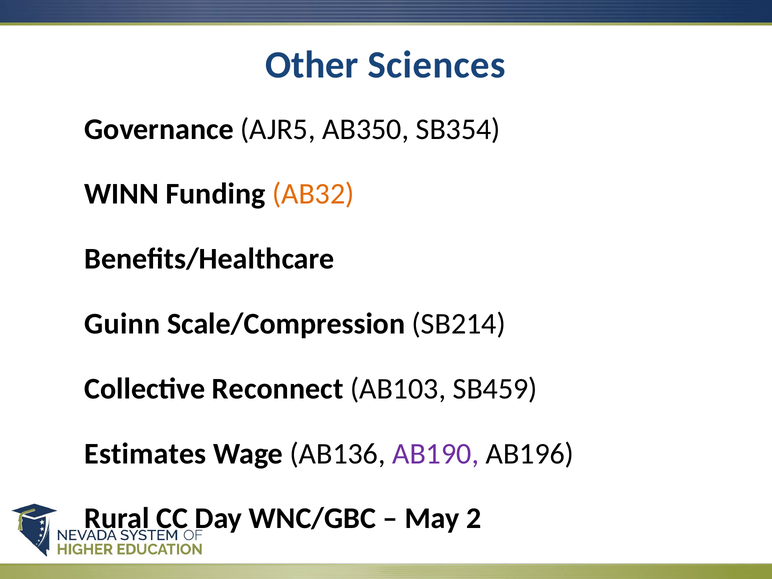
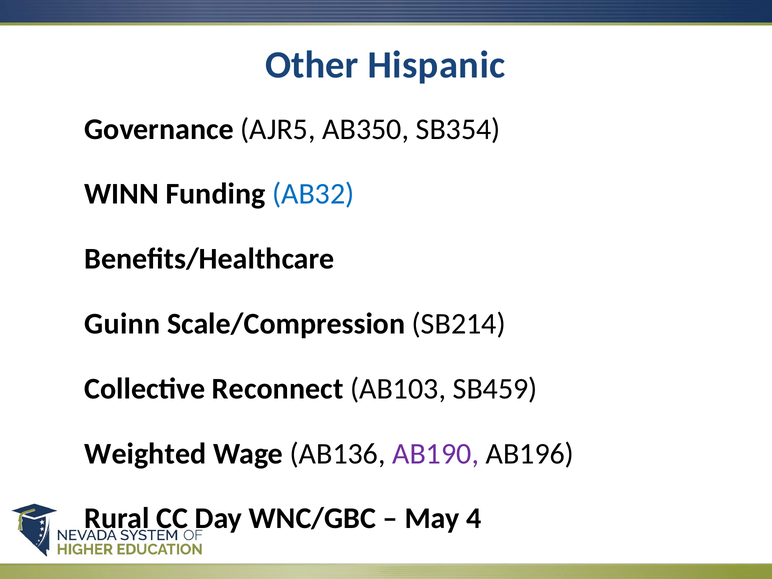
Sciences: Sciences -> Hispanic
AB32 colour: orange -> blue
Estimates: Estimates -> Weighted
2: 2 -> 4
